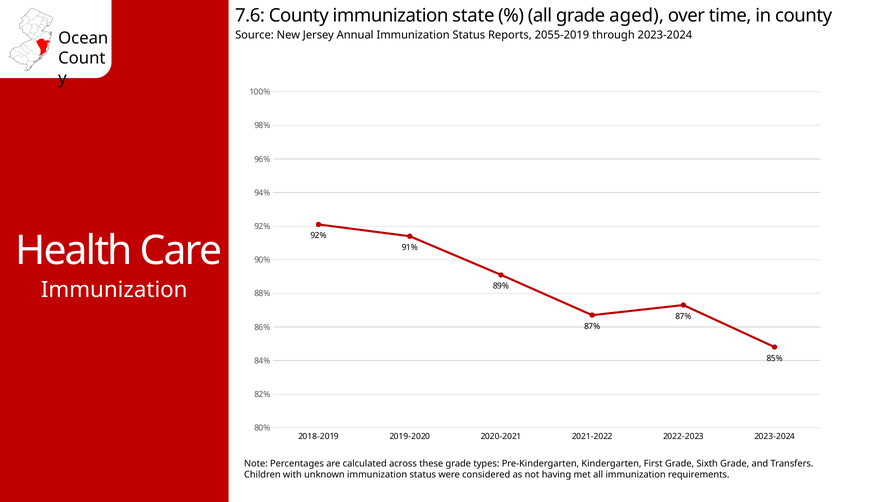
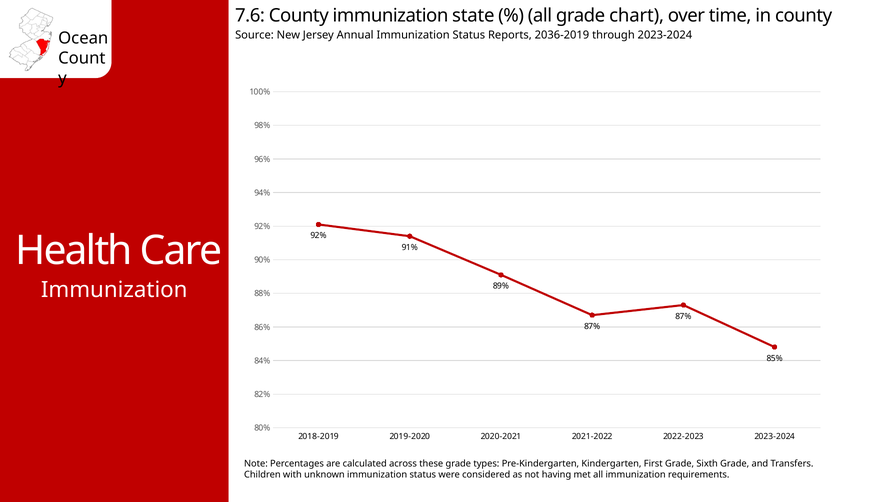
aged: aged -> chart
2055-2019: 2055-2019 -> 2036-2019
